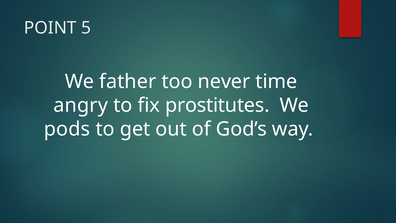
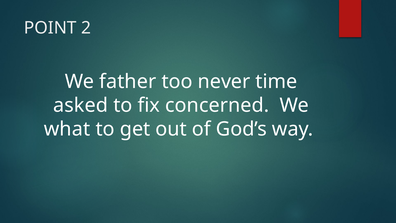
5: 5 -> 2
angry: angry -> asked
prostitutes: prostitutes -> concerned
pods: pods -> what
